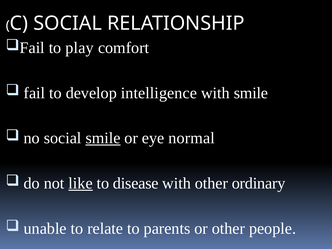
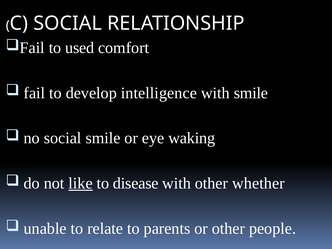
play: play -> used
smile at (103, 138) underline: present -> none
normal: normal -> waking
ordinary: ordinary -> whether
